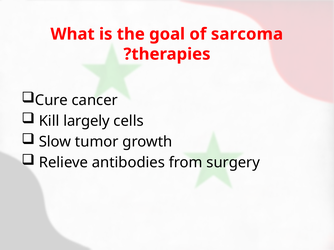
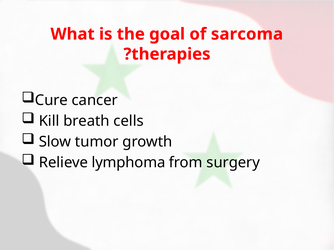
largely: largely -> breath
antibodies: antibodies -> lymphoma
